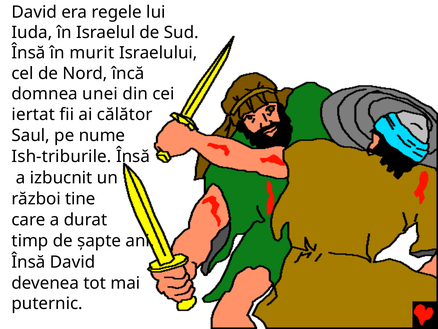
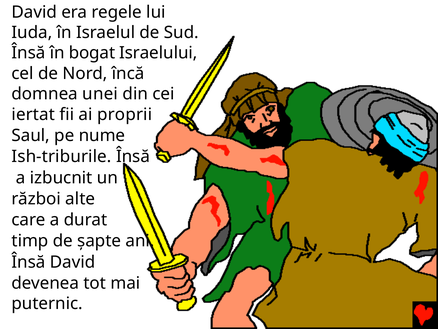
murit: murit -> bogat
călător: călător -> proprii
tine: tine -> alte
